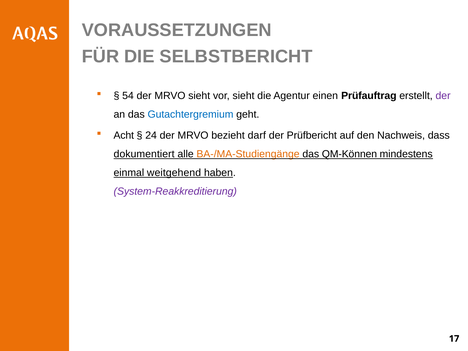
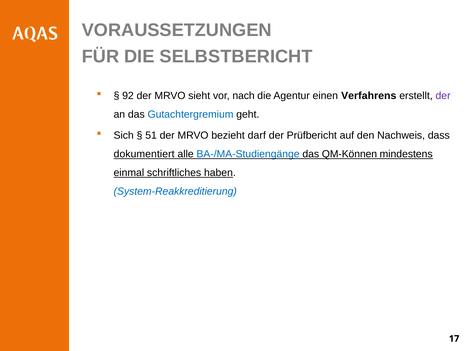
54: 54 -> 92
vor sieht: sieht -> nach
Prüfauftrag: Prüfauftrag -> Verfahrens
Acht: Acht -> Sich
24: 24 -> 51
BA-/MA-Studiengänge colour: orange -> blue
weitgehend: weitgehend -> schriftliches
System-Reakkreditierung colour: purple -> blue
